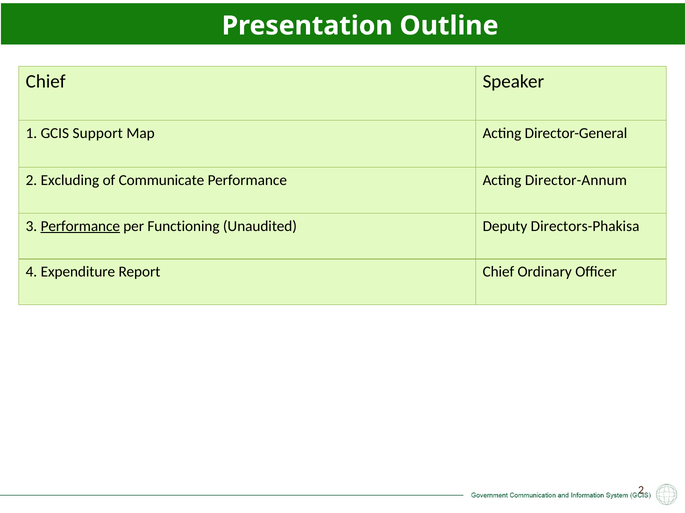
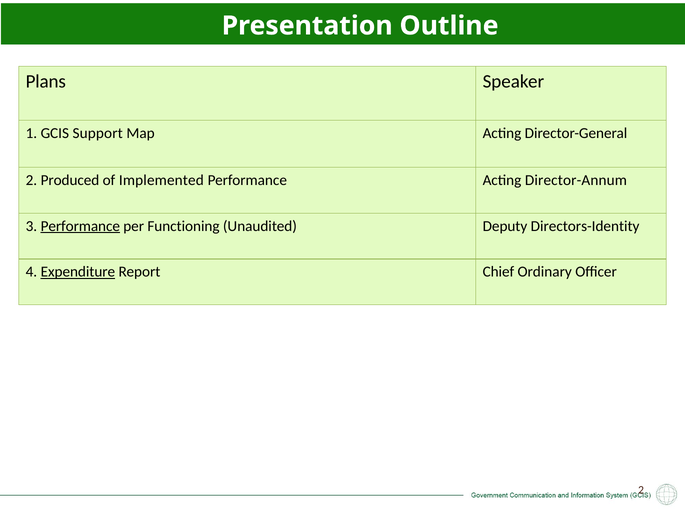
Chief at (46, 81): Chief -> Plans
Excluding: Excluding -> Produced
Communicate: Communicate -> Implemented
Directors-Phakisa: Directors-Phakisa -> Directors-Identity
Expenditure underline: none -> present
